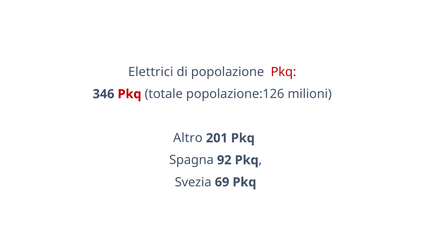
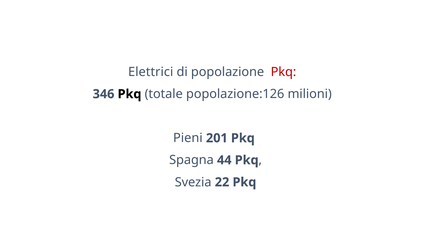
Pkq at (130, 94) colour: red -> black
Altro: Altro -> Pieni
92: 92 -> 44
69: 69 -> 22
